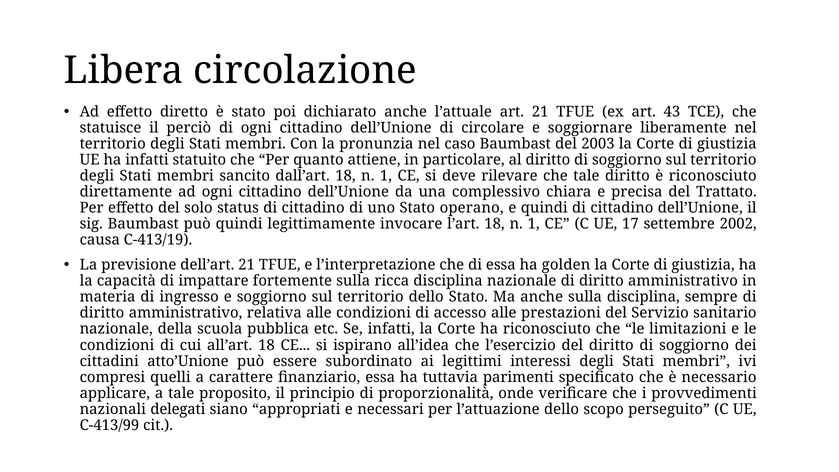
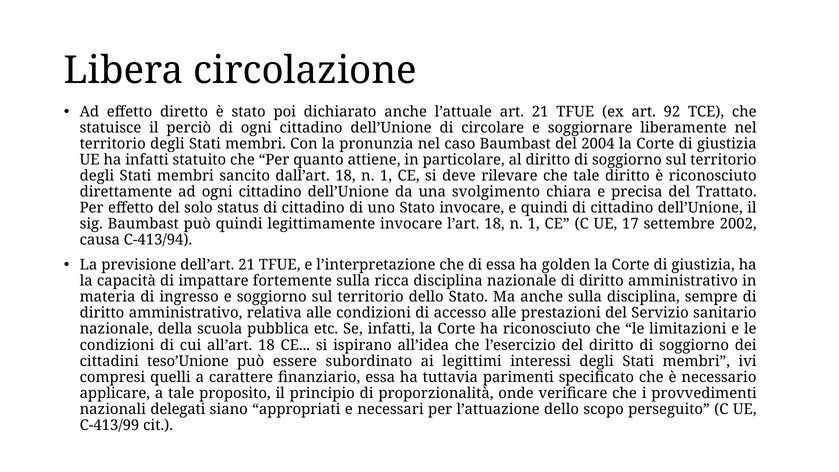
43: 43 -> 92
2003: 2003 -> 2004
complessivo: complessivo -> svolgimento
Stato operano: operano -> invocare
C-413/19: C-413/19 -> C-413/94
atto’Unione: atto’Unione -> teso’Unione
